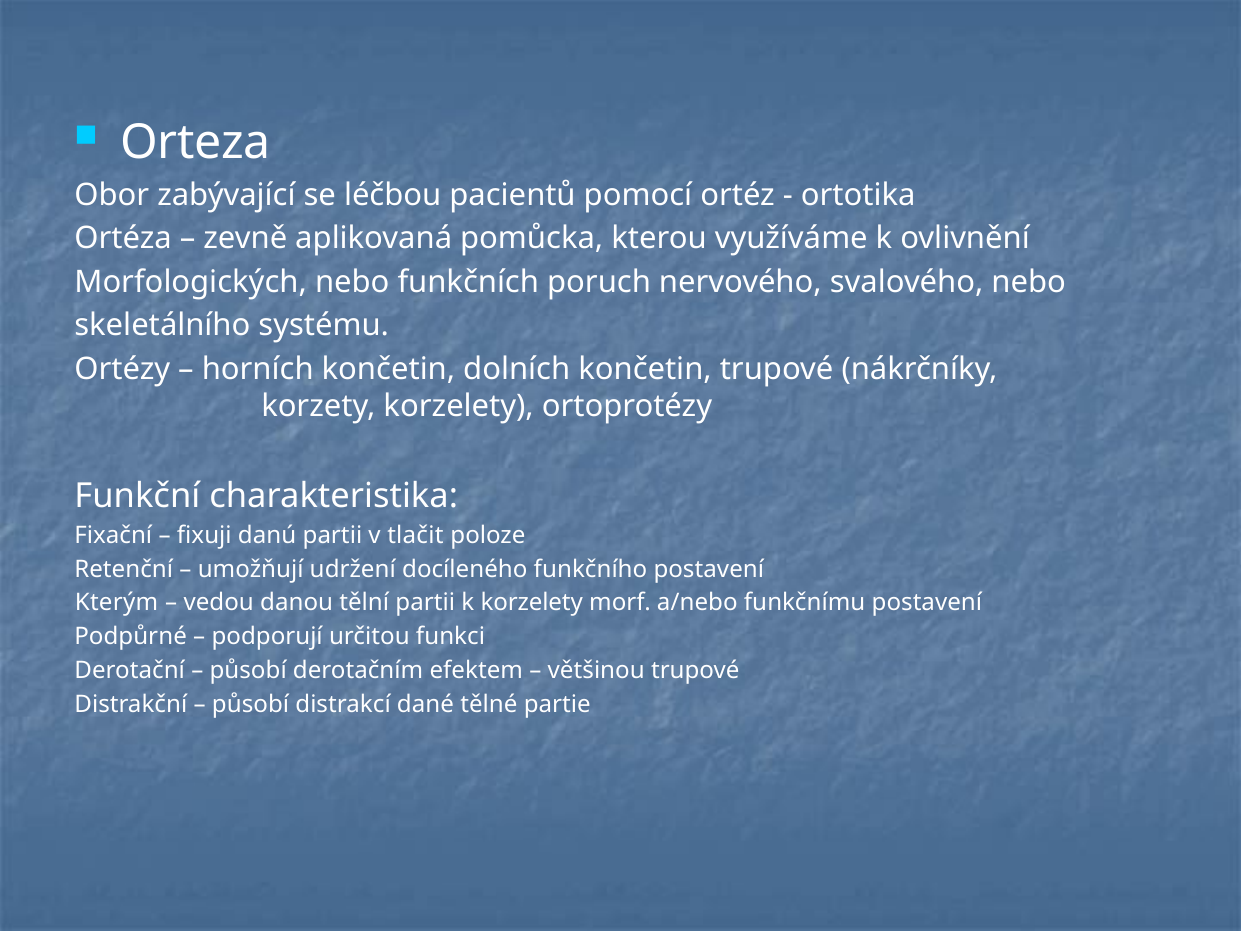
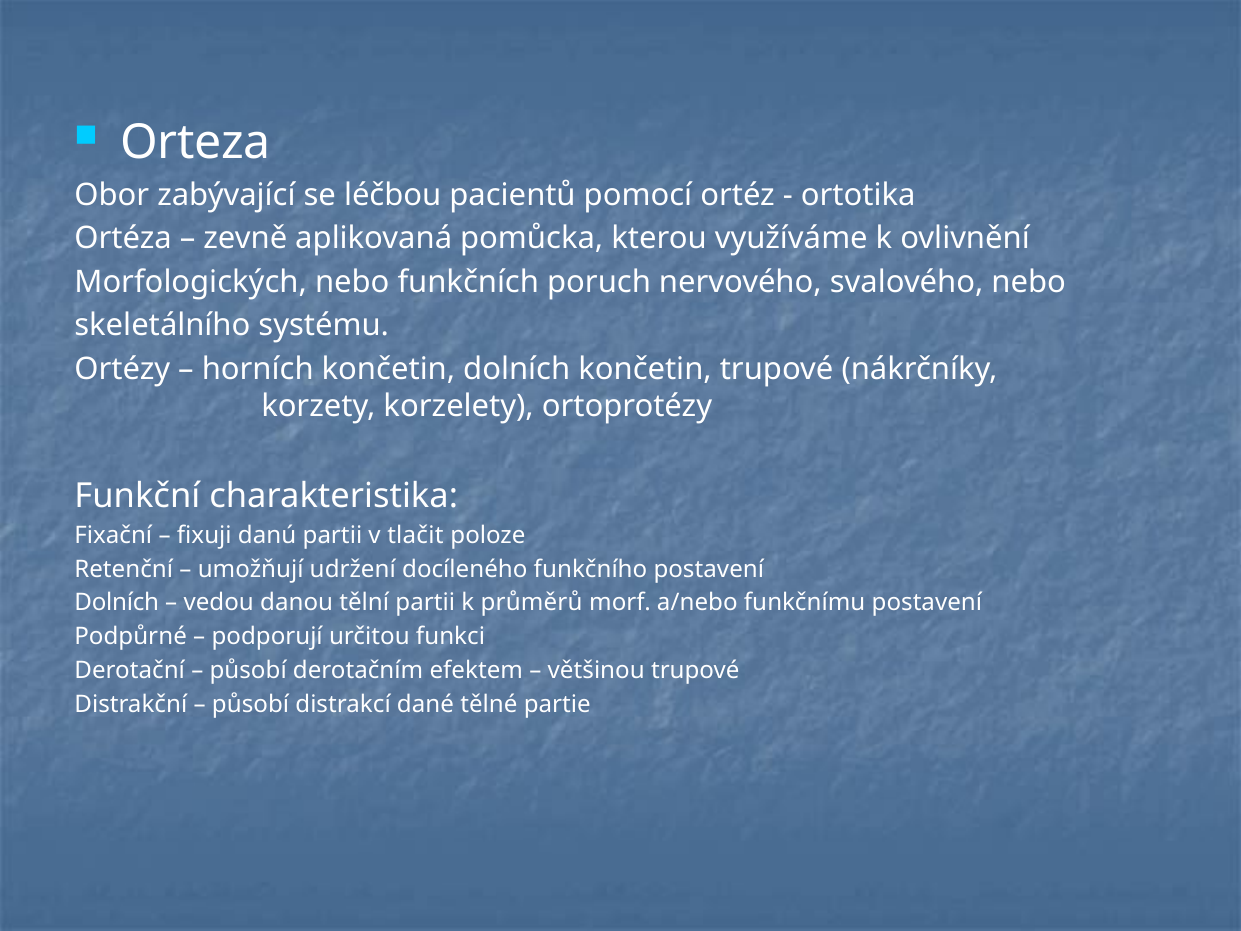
Kterým at (117, 603): Kterým -> Dolních
k korzelety: korzelety -> průměrů
